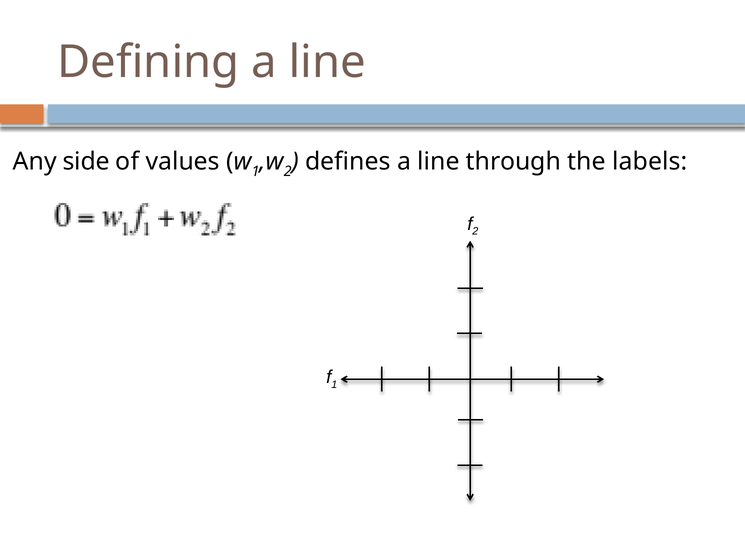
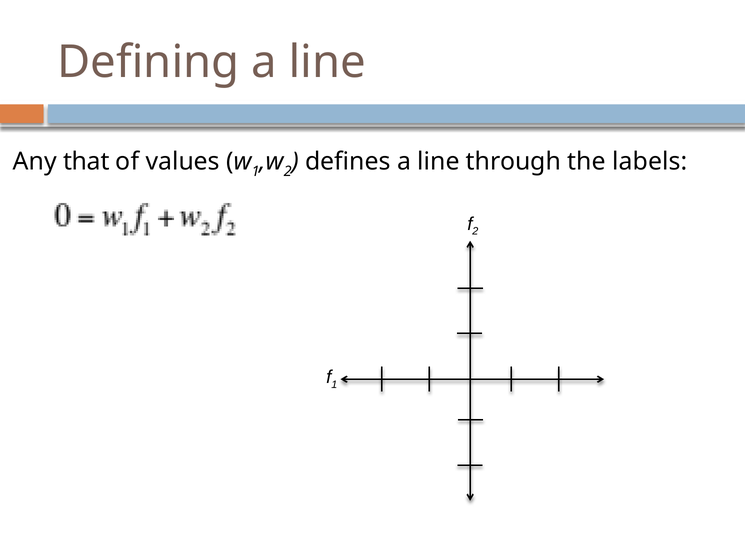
side: side -> that
